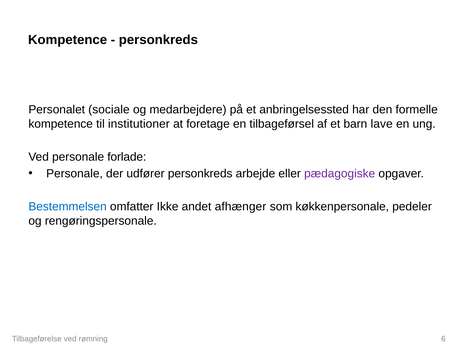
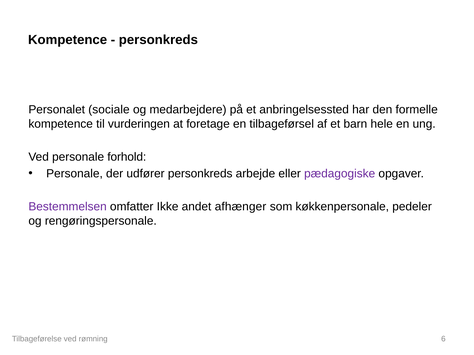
institutioner: institutioner -> vurderingen
lave: lave -> hele
forlade: forlade -> forhold
Bestemmelsen colour: blue -> purple
